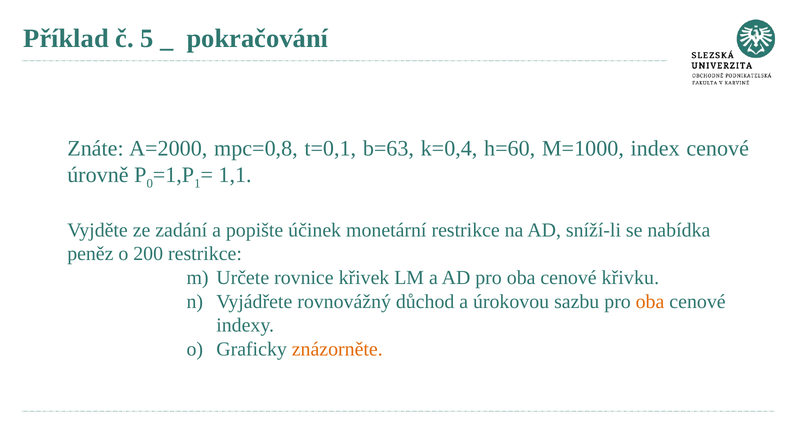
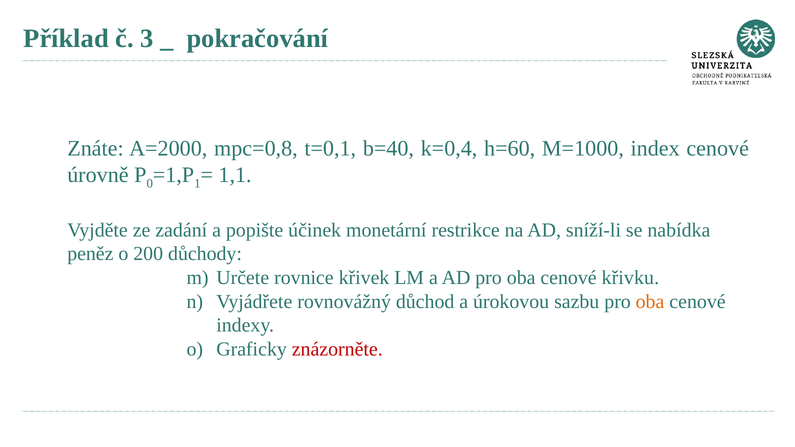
5: 5 -> 3
b=63: b=63 -> b=40
200 restrikce: restrikce -> důchody
znázorněte colour: orange -> red
